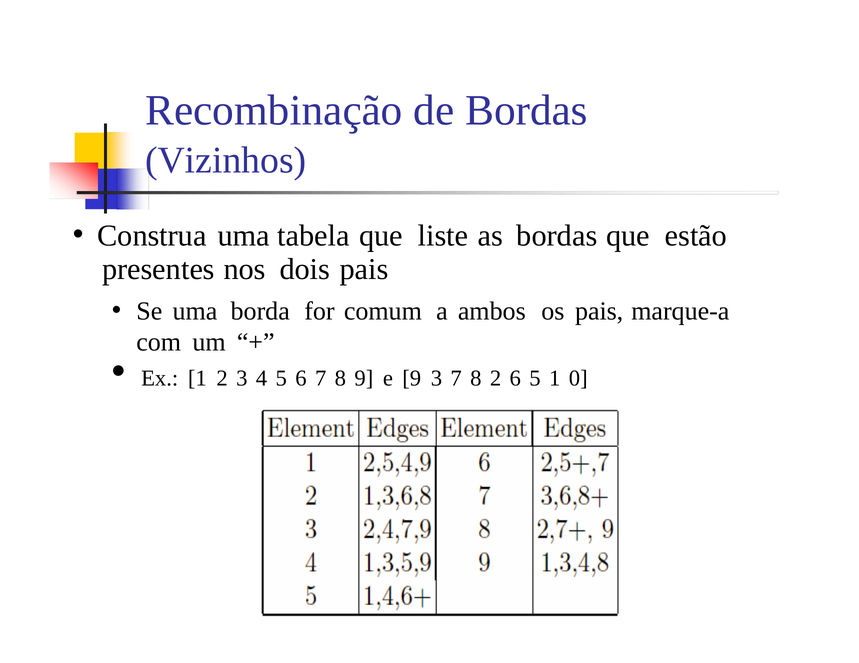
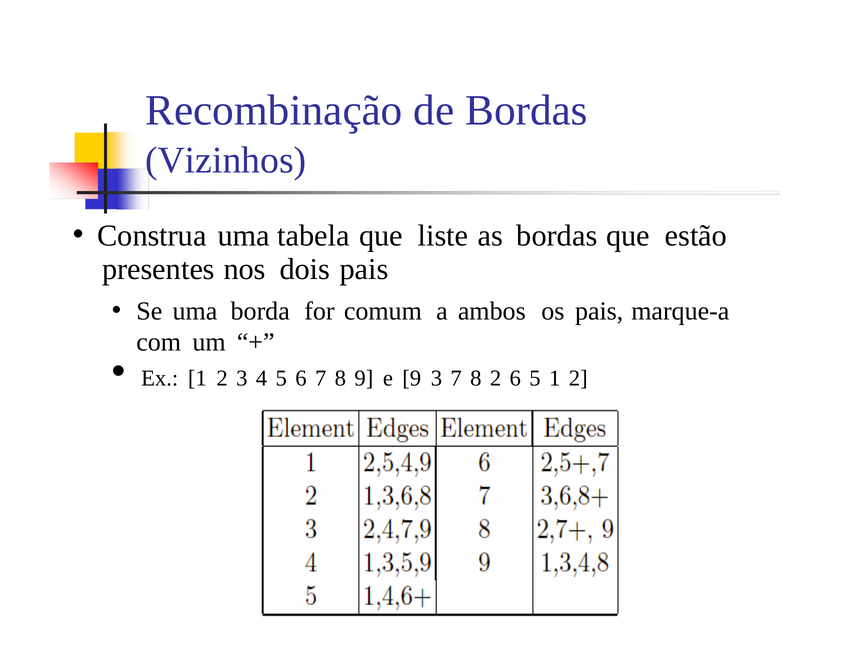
5 1 0: 0 -> 2
